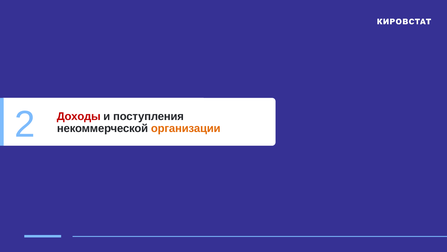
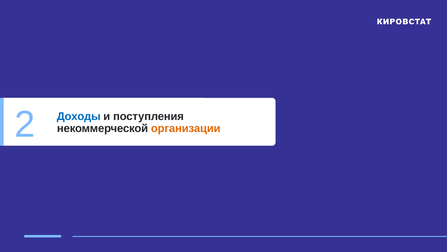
Доходы colour: red -> blue
